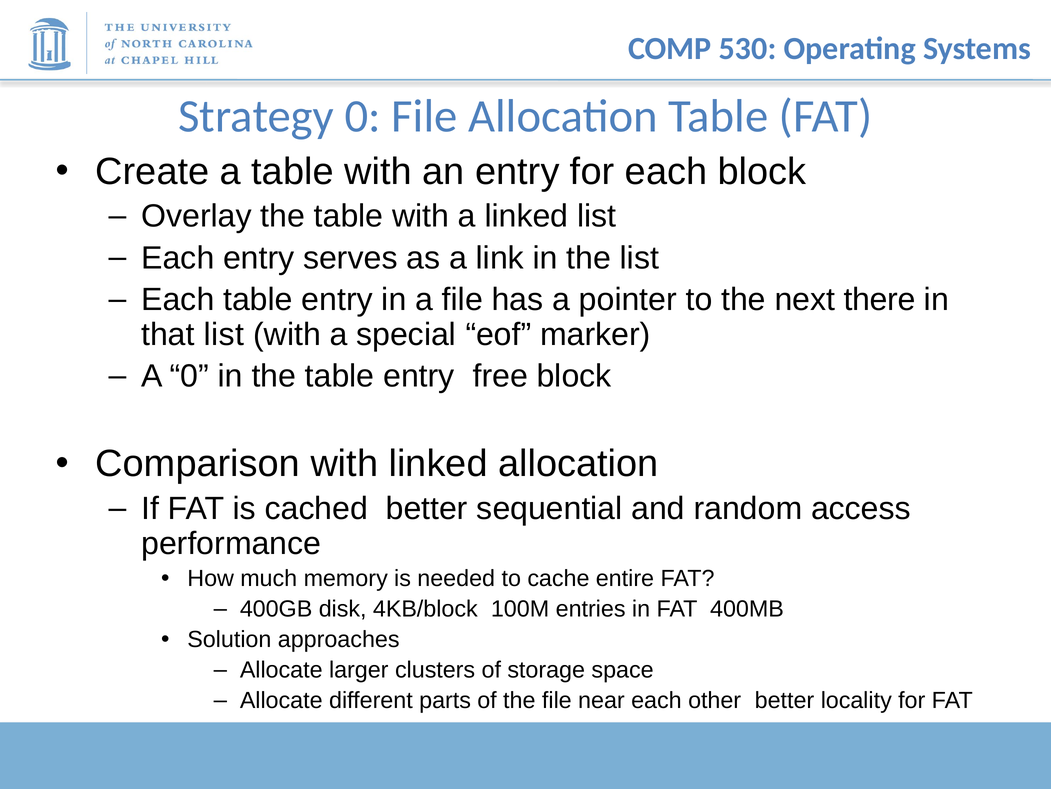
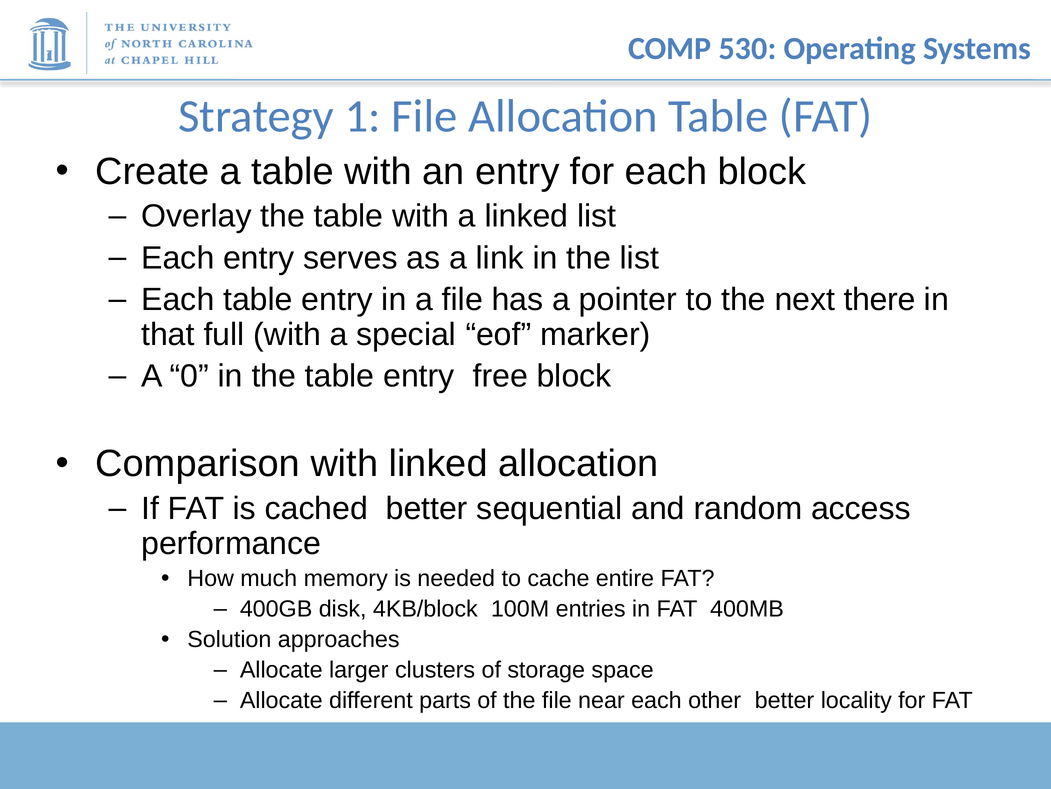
Strategy 0: 0 -> 1
that list: list -> full
